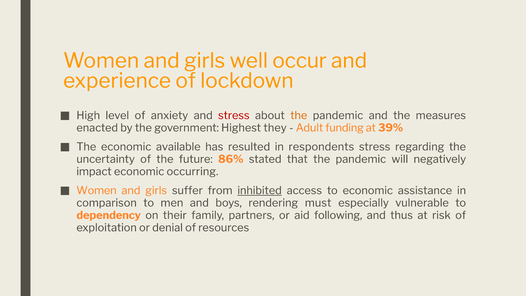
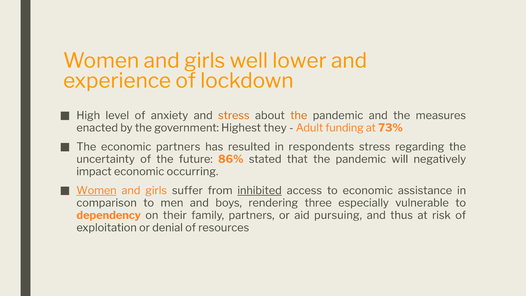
occur: occur -> lower
stress at (234, 115) colour: red -> orange
39%: 39% -> 73%
economic available: available -> partners
Women at (96, 190) underline: none -> present
must: must -> three
following: following -> pursuing
